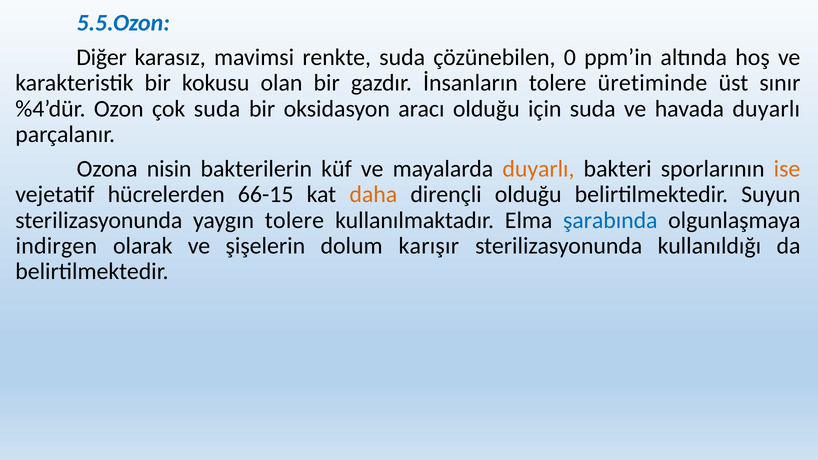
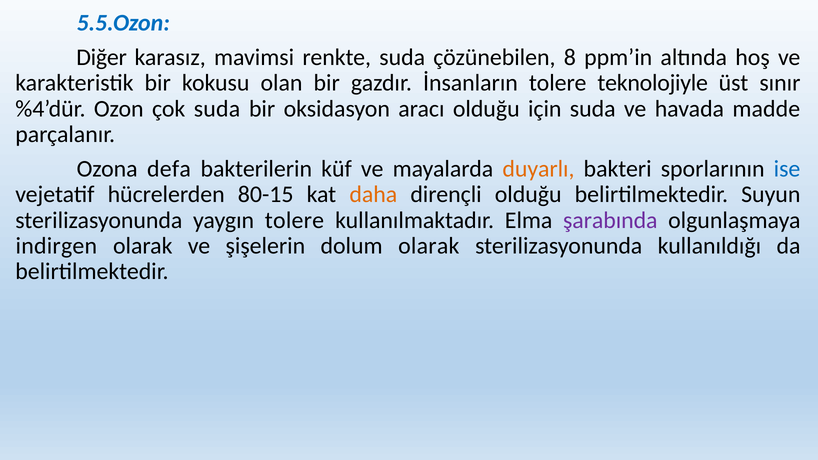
0: 0 -> 8
üretiminde: üretiminde -> teknolojiyle
havada duyarlı: duyarlı -> madde
nisin: nisin -> defa
ise colour: orange -> blue
66-15: 66-15 -> 80-15
şarabında colour: blue -> purple
dolum karışır: karışır -> olarak
